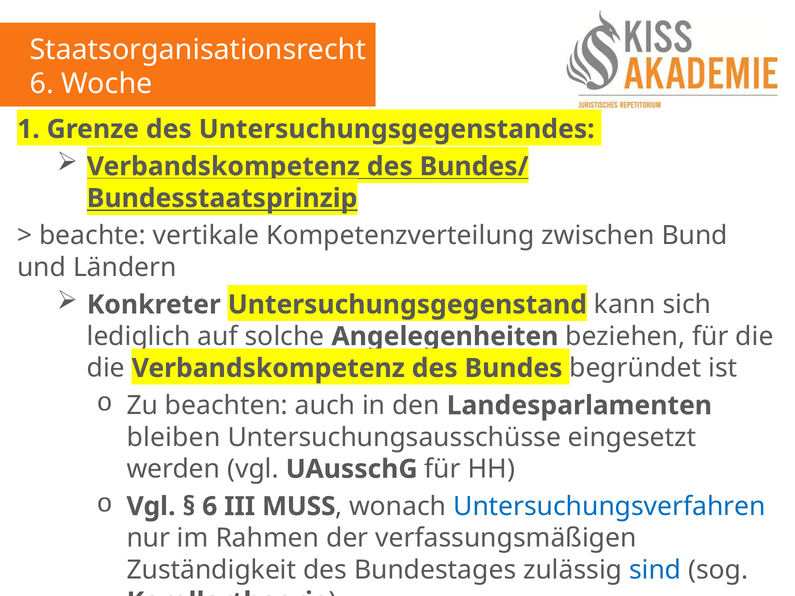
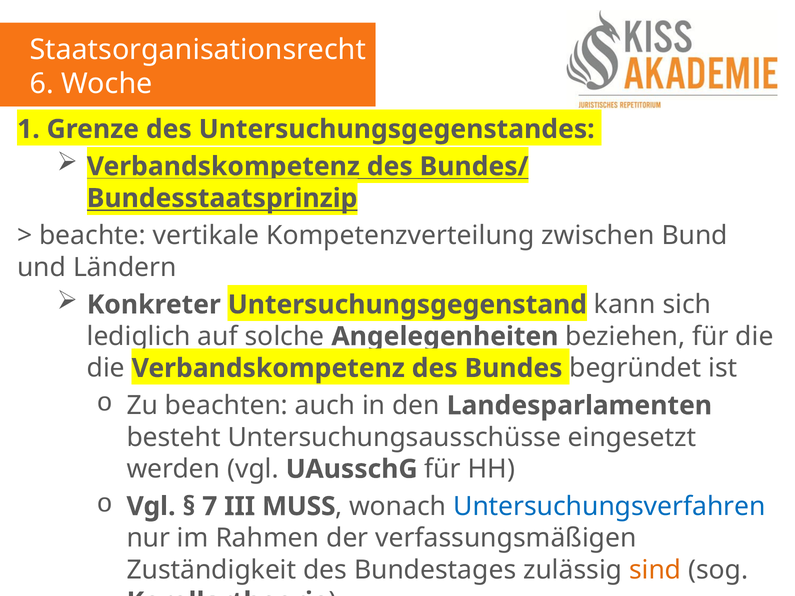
bleiben: bleiben -> besteht
6 at (210, 507): 6 -> 7
sind colour: blue -> orange
